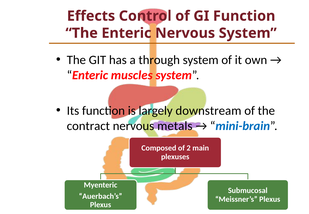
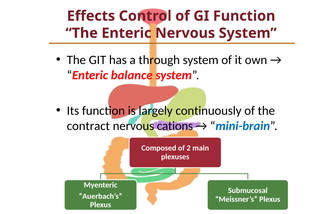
muscles: muscles -> balance
downstream: downstream -> continuously
metals: metals -> cations
